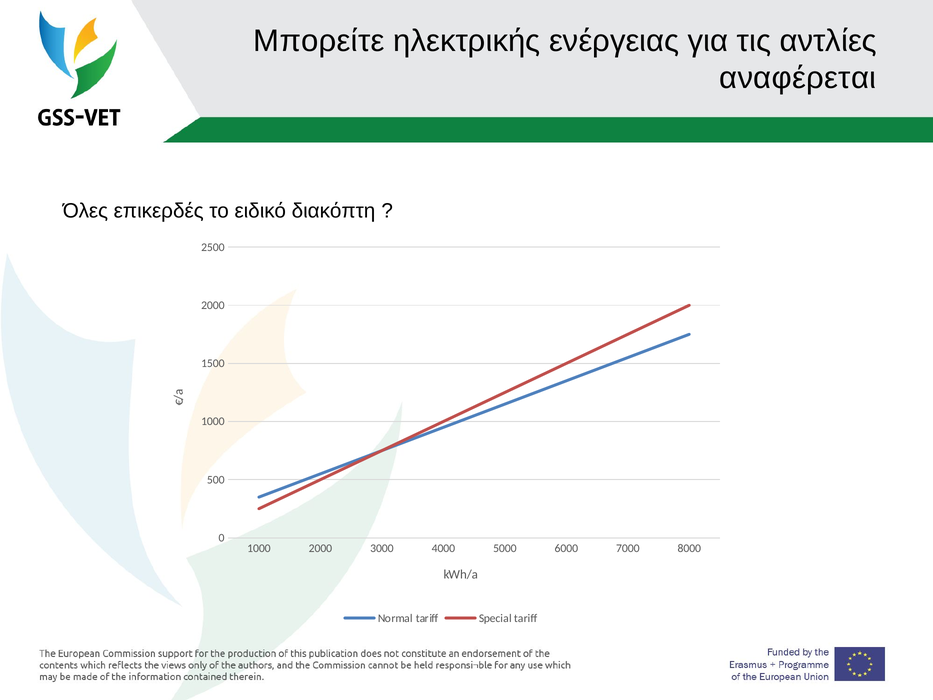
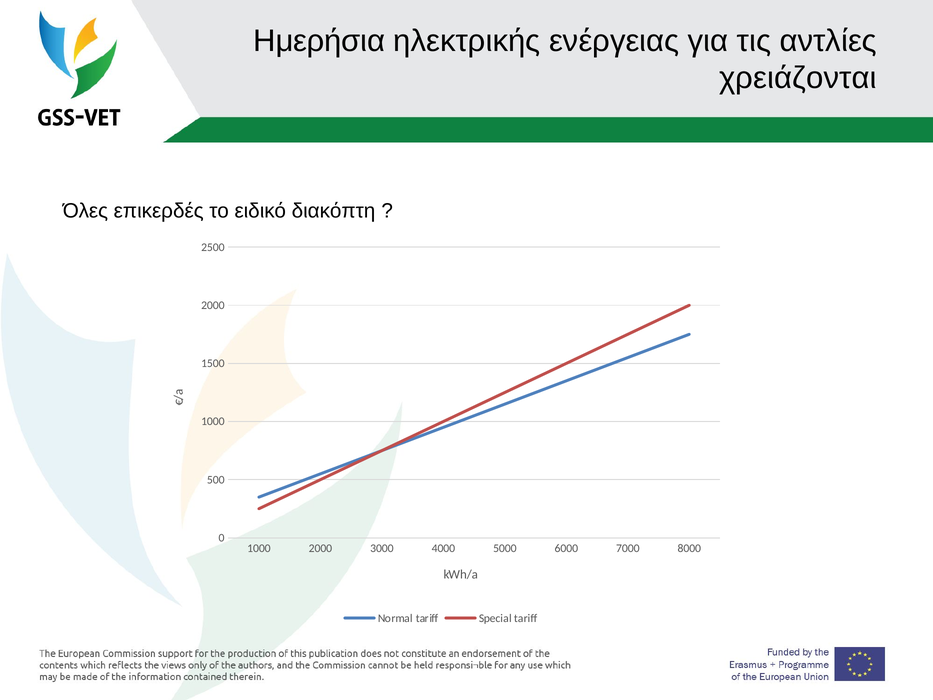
Μπορείτε: Μπορείτε -> Ημερήσια
αναφέρεται: αναφέρεται -> χρειάζονται
